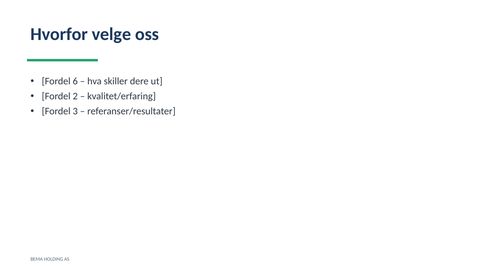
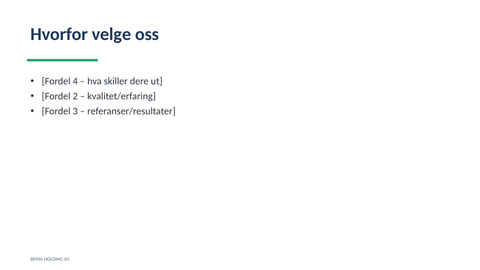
6: 6 -> 4
